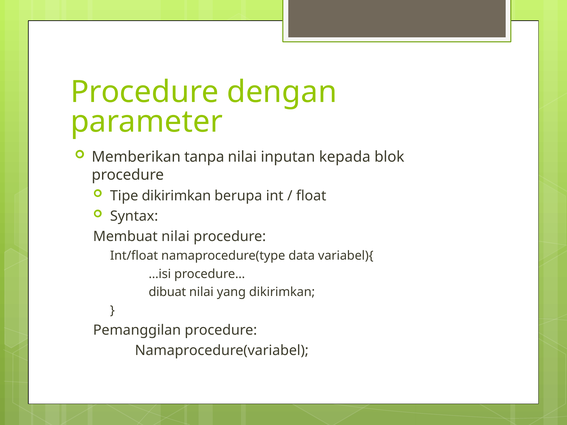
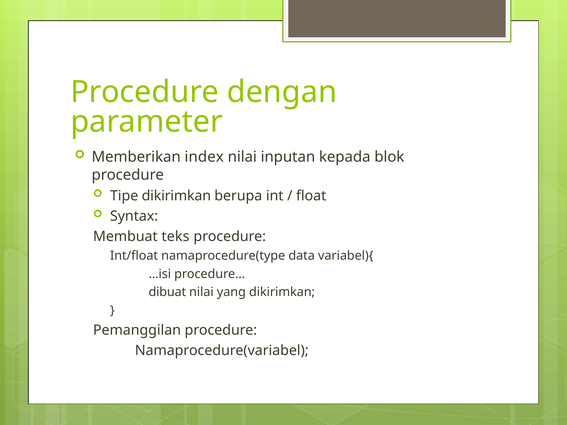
tanpa: tanpa -> index
Membuat nilai: nilai -> teks
